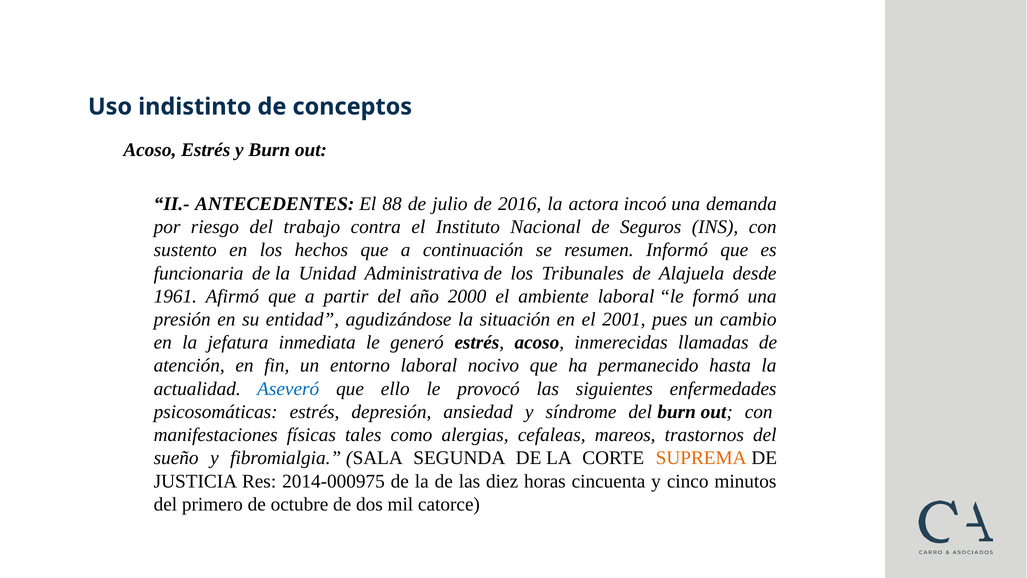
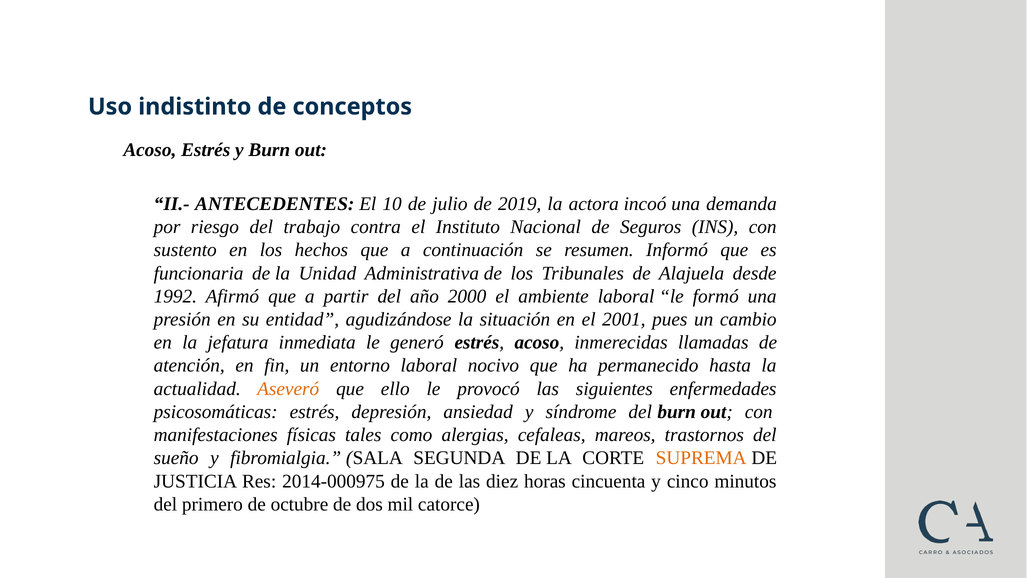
88: 88 -> 10
2016: 2016 -> 2019
1961: 1961 -> 1992
Aseveró colour: blue -> orange
